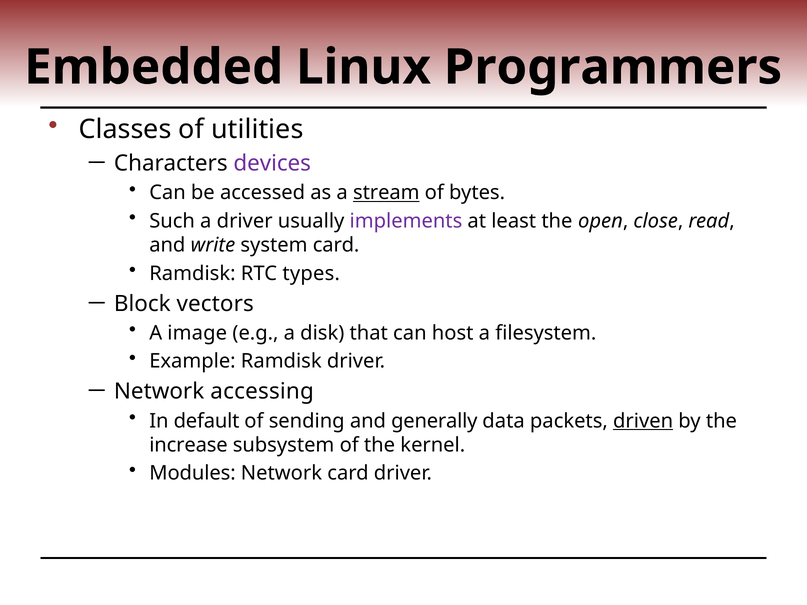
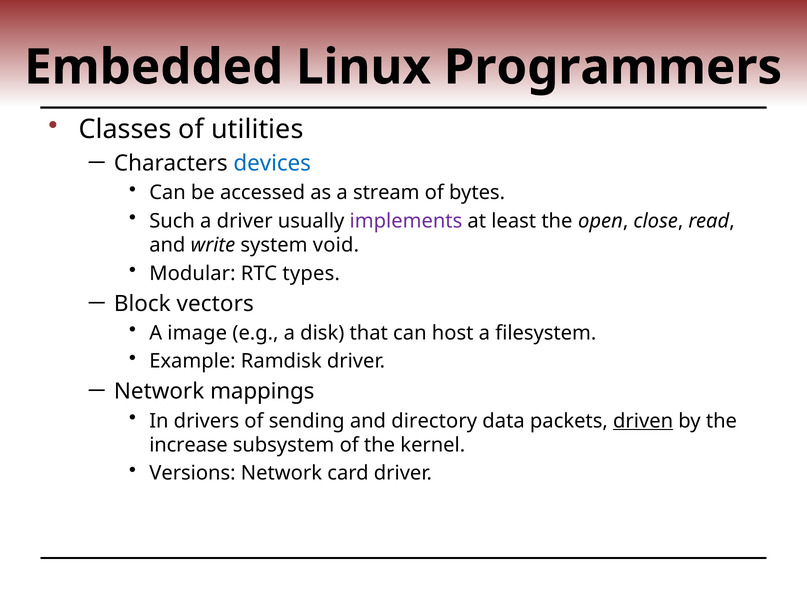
devices colour: purple -> blue
stream underline: present -> none
system card: card -> void
Ramdisk at (192, 274): Ramdisk -> Modular
accessing: accessing -> mappings
default: default -> drivers
generally: generally -> directory
Modules: Modules -> Versions
